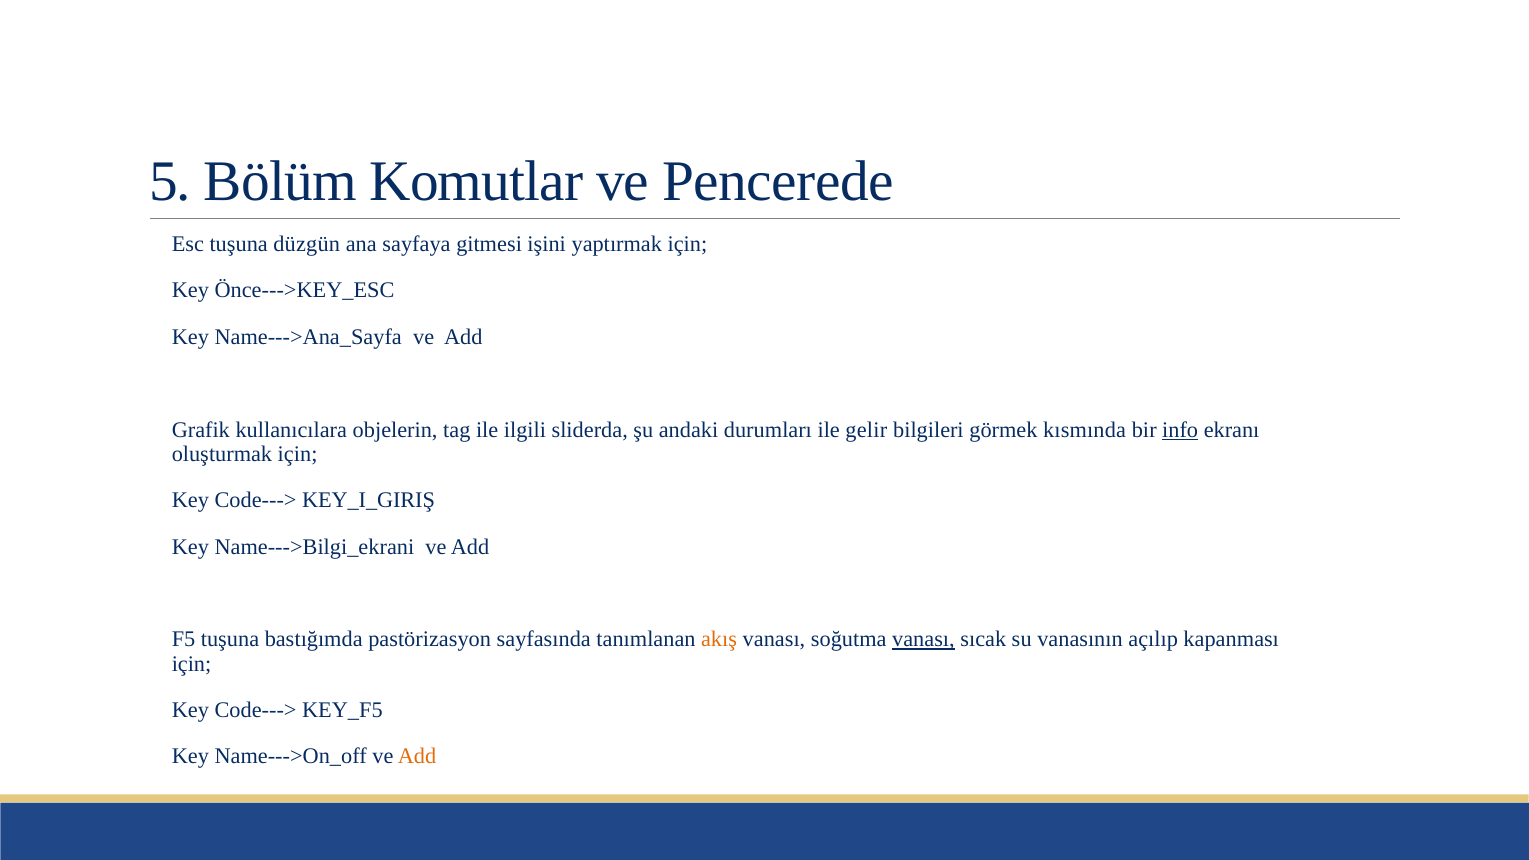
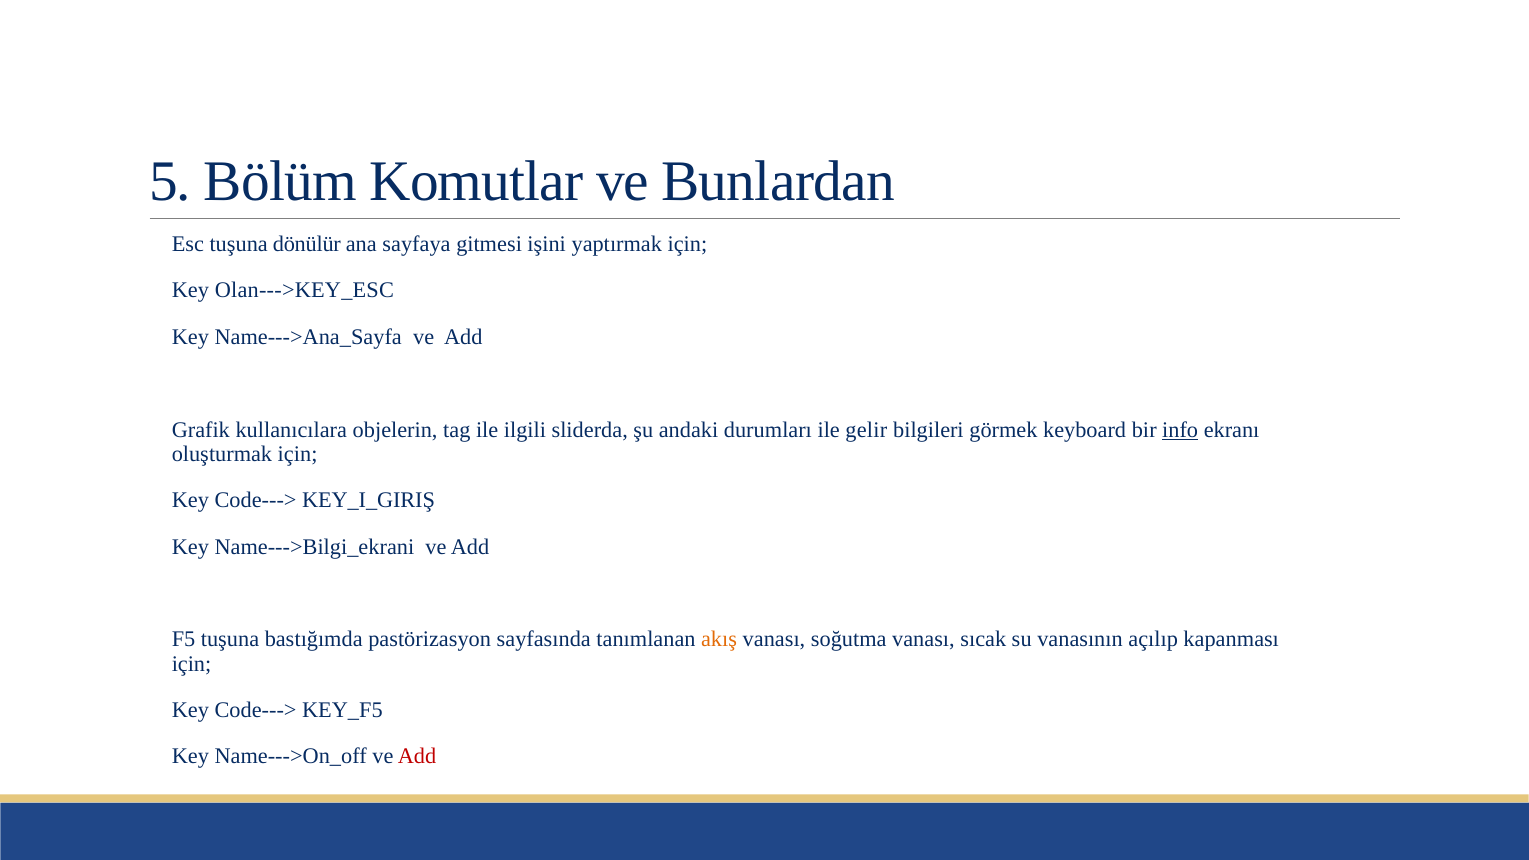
Pencerede: Pencerede -> Bunlardan
düzgün: düzgün -> dönülür
Önce--->KEY_ESC: Önce--->KEY_ESC -> Olan--->KEY_ESC
kısmında: kısmında -> keyboard
vanası at (923, 640) underline: present -> none
Add at (417, 757) colour: orange -> red
